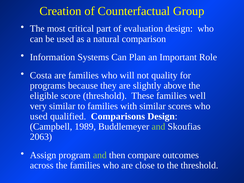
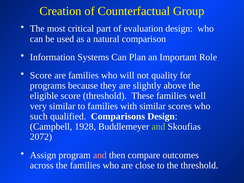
Costa at (41, 75): Costa -> Score
used at (39, 116): used -> such
1989: 1989 -> 1928
2063: 2063 -> 2072
and at (100, 155) colour: light green -> pink
